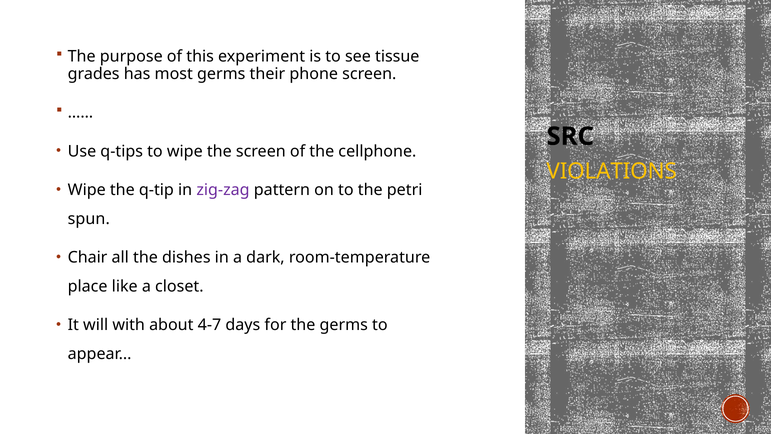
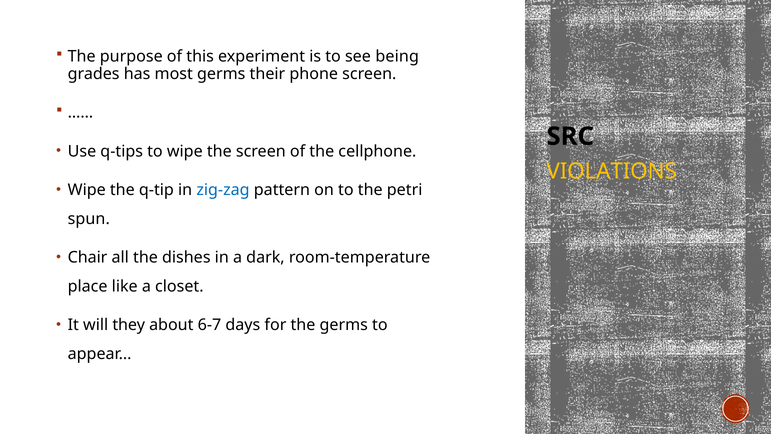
tissue: tissue -> being
zig-zag colour: purple -> blue
with: with -> they
4-7: 4-7 -> 6-7
